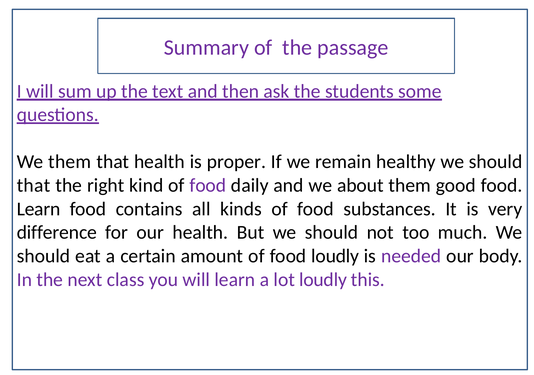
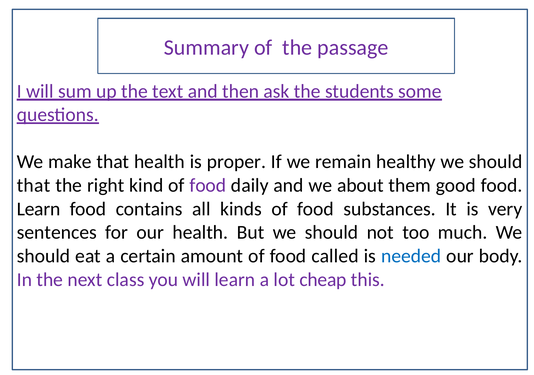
We them: them -> make
difference: difference -> sentences
food loudly: loudly -> called
needed colour: purple -> blue
lot loudly: loudly -> cheap
